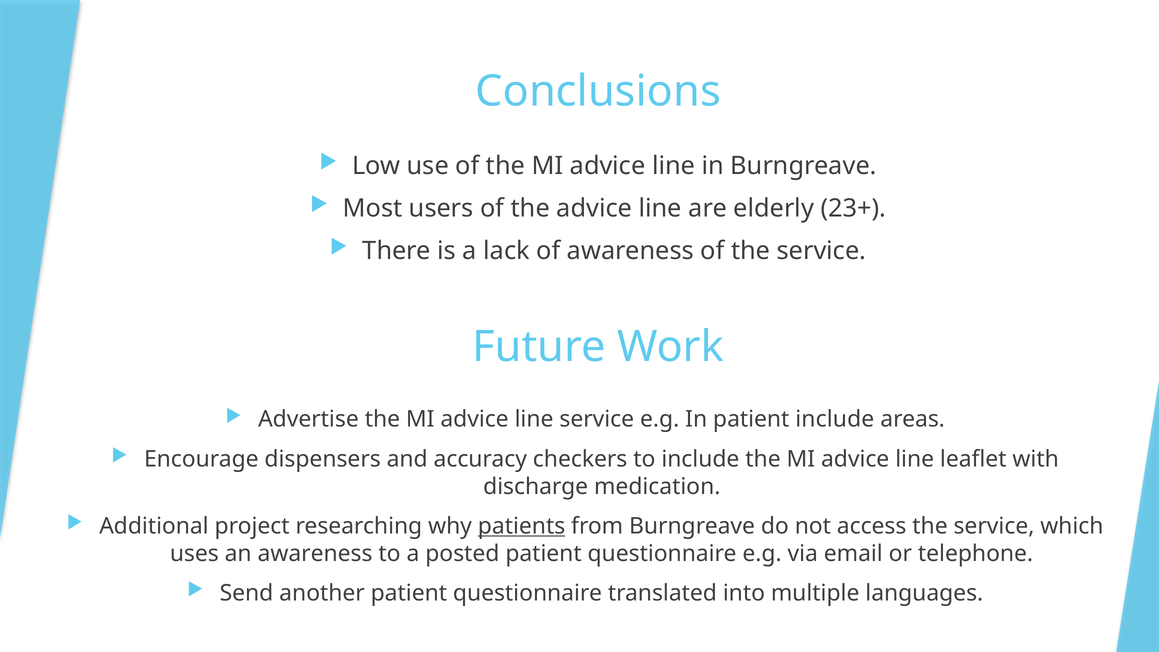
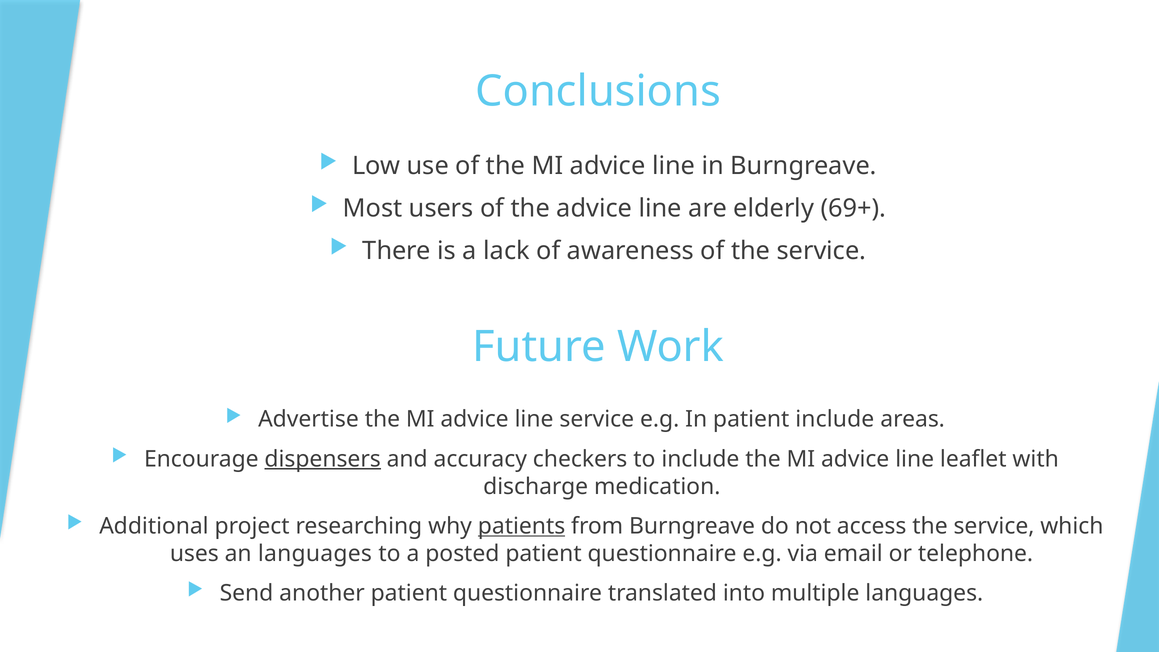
23+: 23+ -> 69+
dispensers underline: none -> present
an awareness: awareness -> languages
